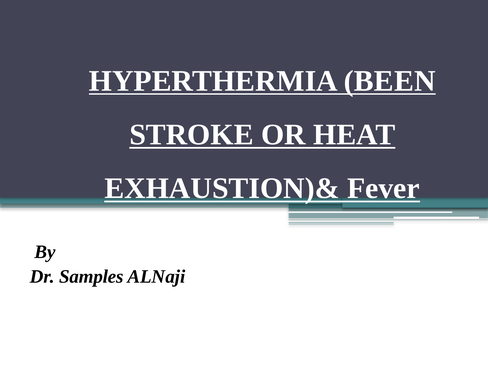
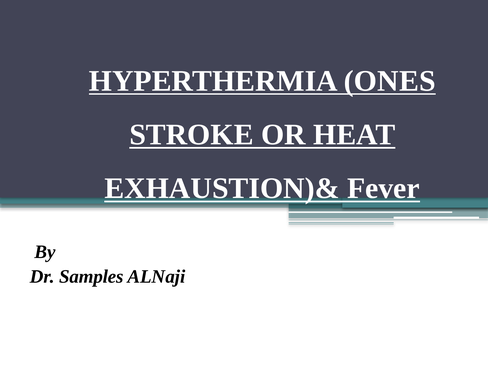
BEEN: BEEN -> ONES
